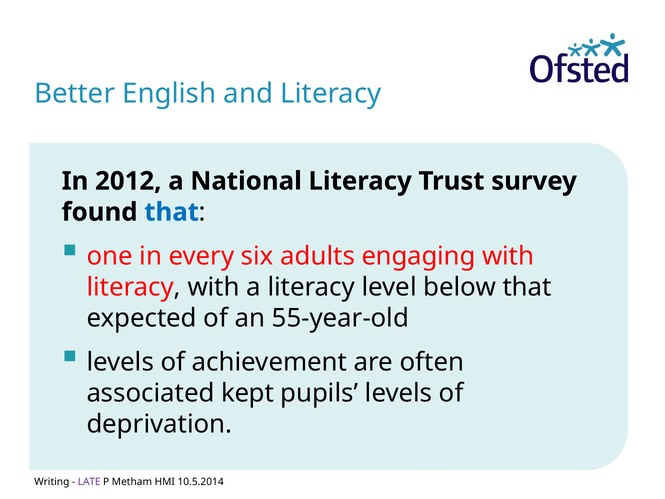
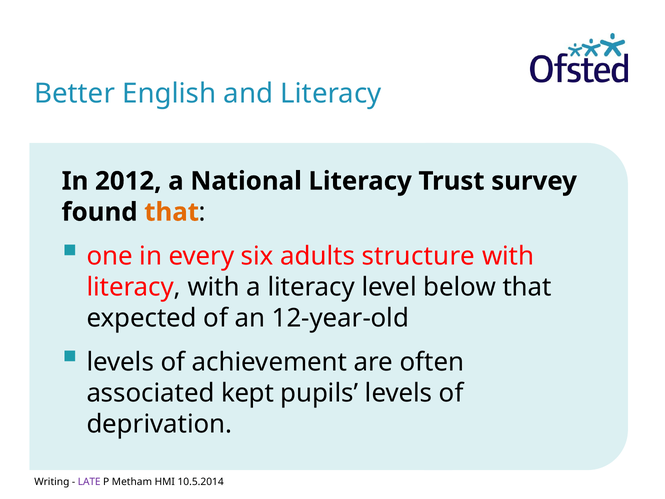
that at (172, 212) colour: blue -> orange
engaging: engaging -> structure
55-year-old: 55-year-old -> 12-year-old
